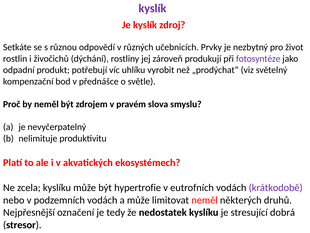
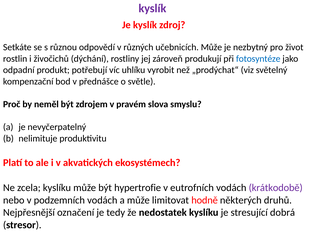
učebnicích Prvky: Prvky -> Může
fotosyntéze colour: purple -> blue
limitovat neměl: neměl -> hodně
